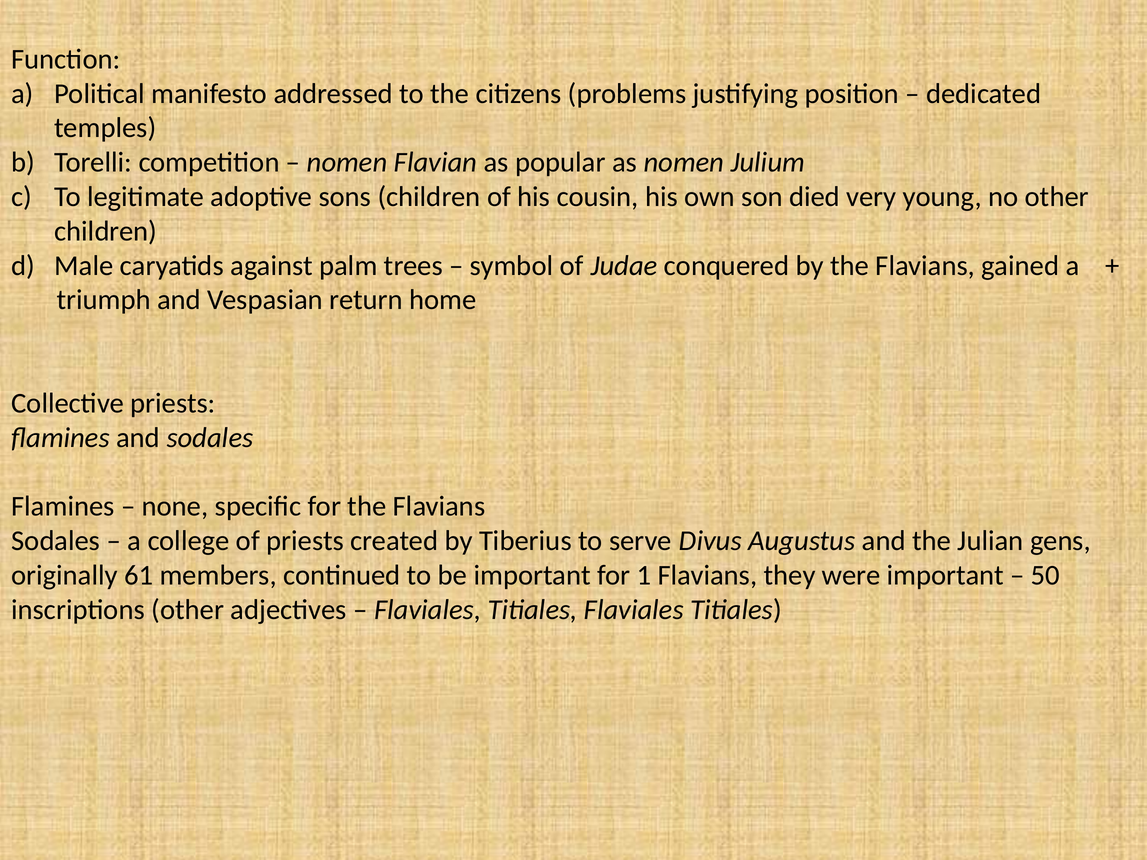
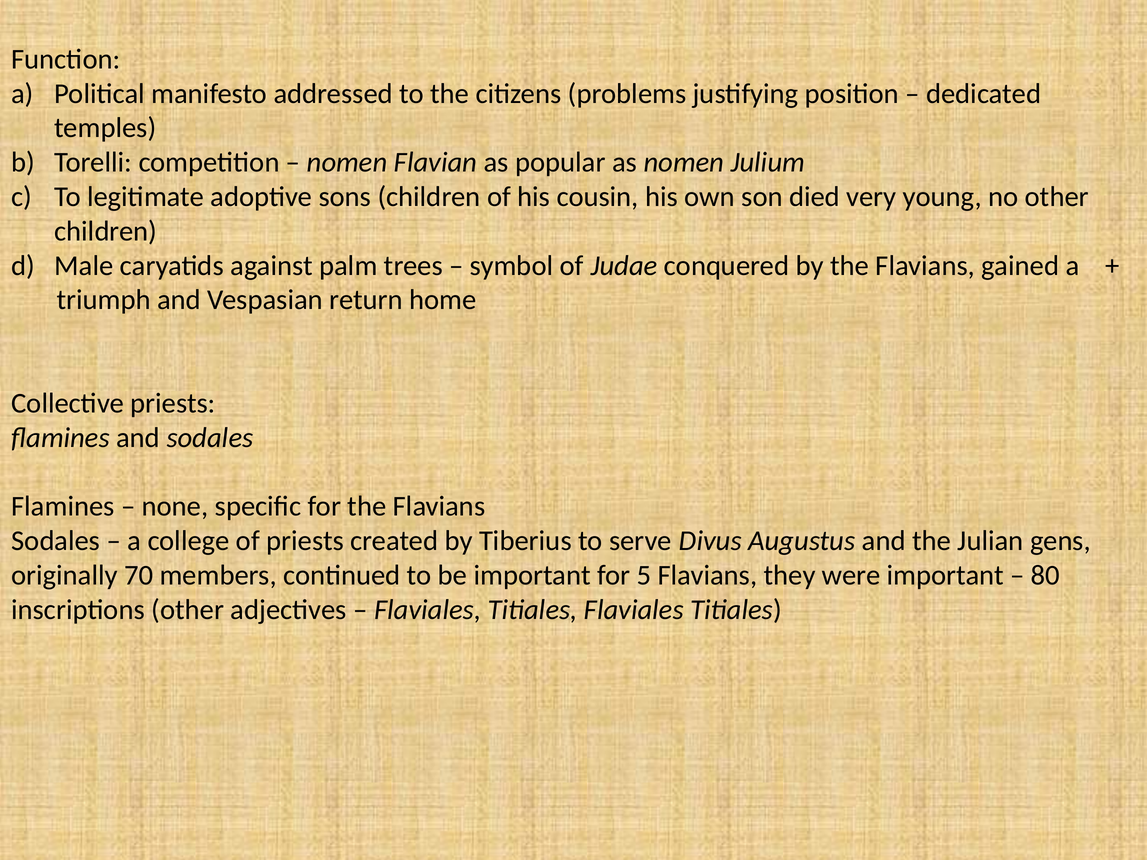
61: 61 -> 70
1: 1 -> 5
50: 50 -> 80
